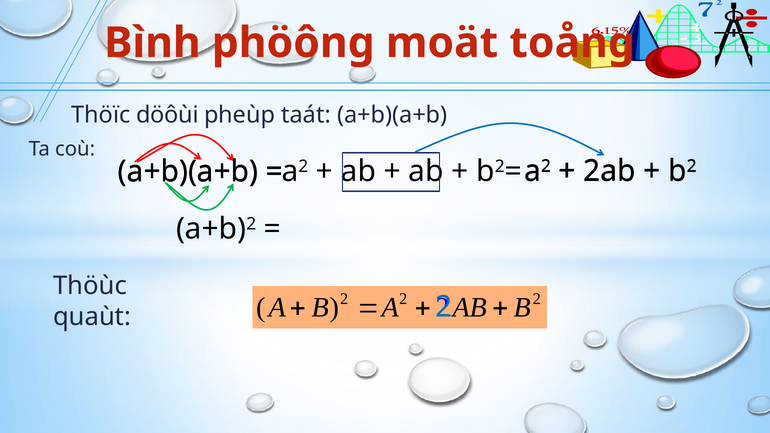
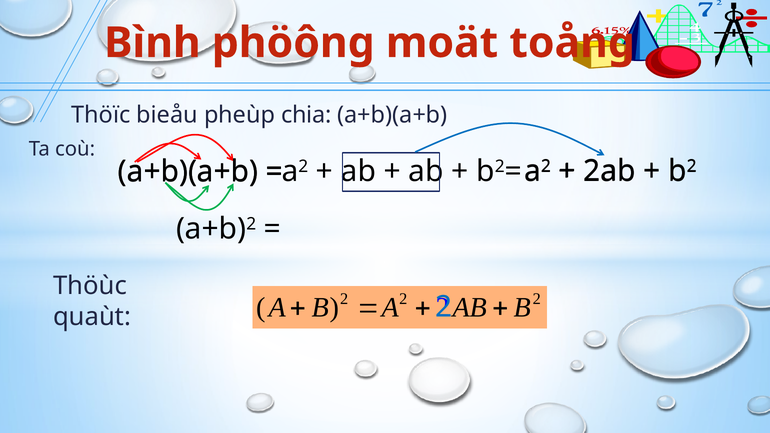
döôùi: döôùi -> bieåu
taát: taát -> chia
